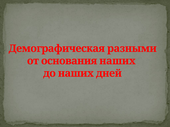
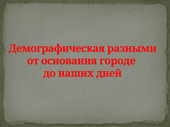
основания наших: наших -> городе
